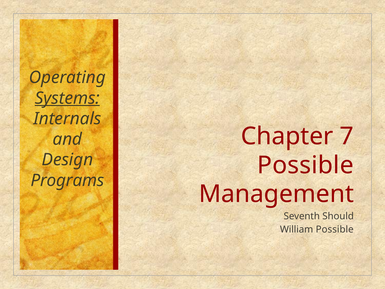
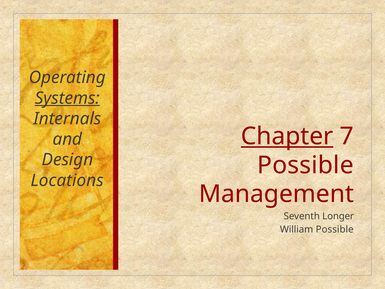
Chapter underline: none -> present
Programs: Programs -> Locations
Should: Should -> Longer
